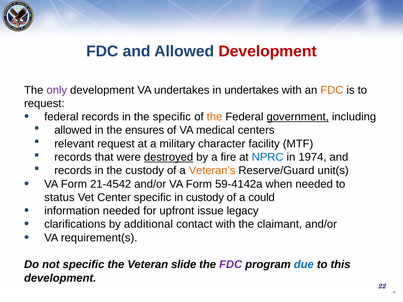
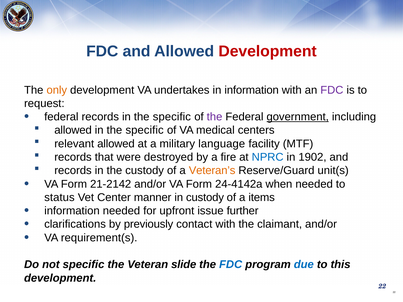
only colour: purple -> orange
in undertakes: undertakes -> information
FDC at (332, 90) colour: orange -> purple
the at (215, 117) colour: orange -> purple
ensures at (145, 130): ensures -> specific
relevant request: request -> allowed
character: character -> language
destroyed underline: present -> none
1974: 1974 -> 1902
21-4542: 21-4542 -> 21-2142
59-4142a: 59-4142a -> 24-4142a
Center specific: specific -> manner
could: could -> items
legacy: legacy -> further
additional: additional -> previously
FDC at (231, 265) colour: purple -> blue
